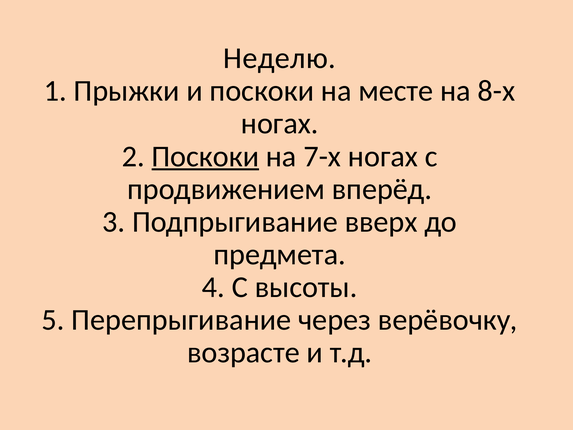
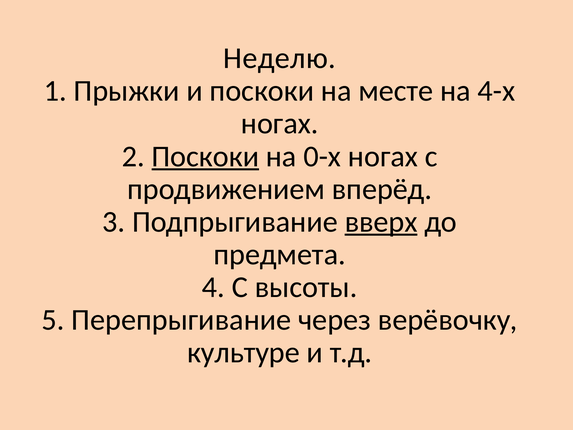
8-х: 8-х -> 4-х
7-х: 7-х -> 0-х
вверх underline: none -> present
возрасте: возрасте -> культуре
